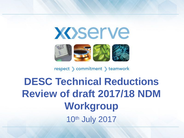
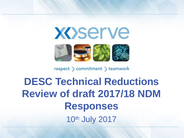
Workgroup: Workgroup -> Responses
